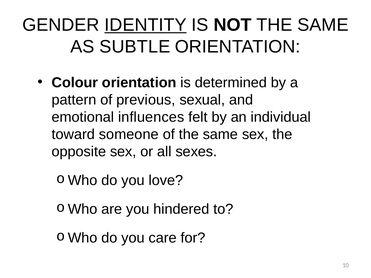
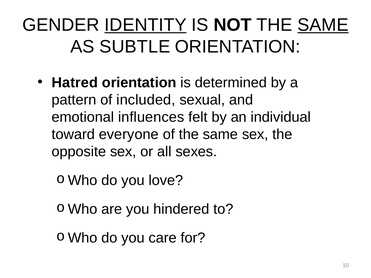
SAME at (323, 25) underline: none -> present
Colour: Colour -> Hatred
previous: previous -> included
someone: someone -> everyone
